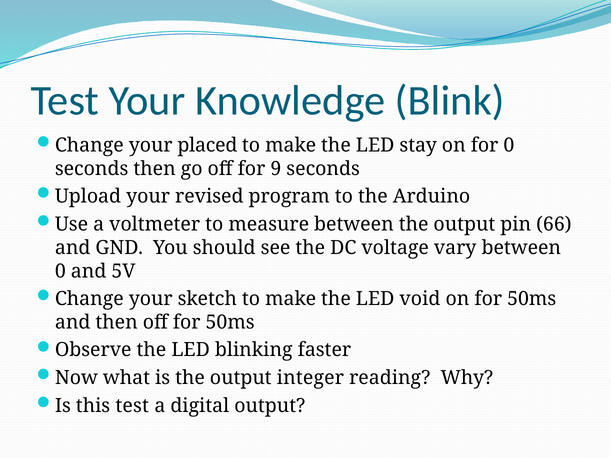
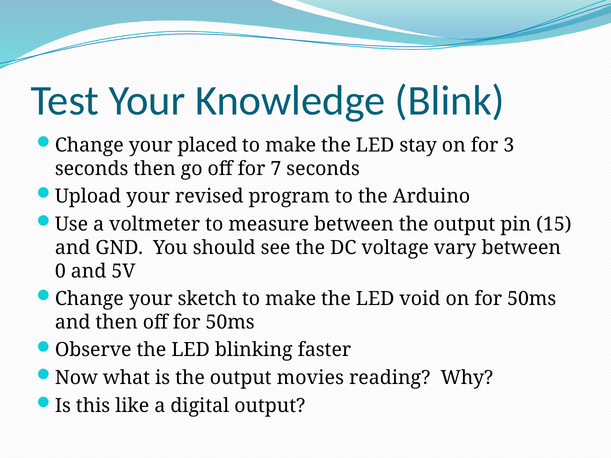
for 0: 0 -> 3
9: 9 -> 7
66: 66 -> 15
integer: integer -> movies
this test: test -> like
